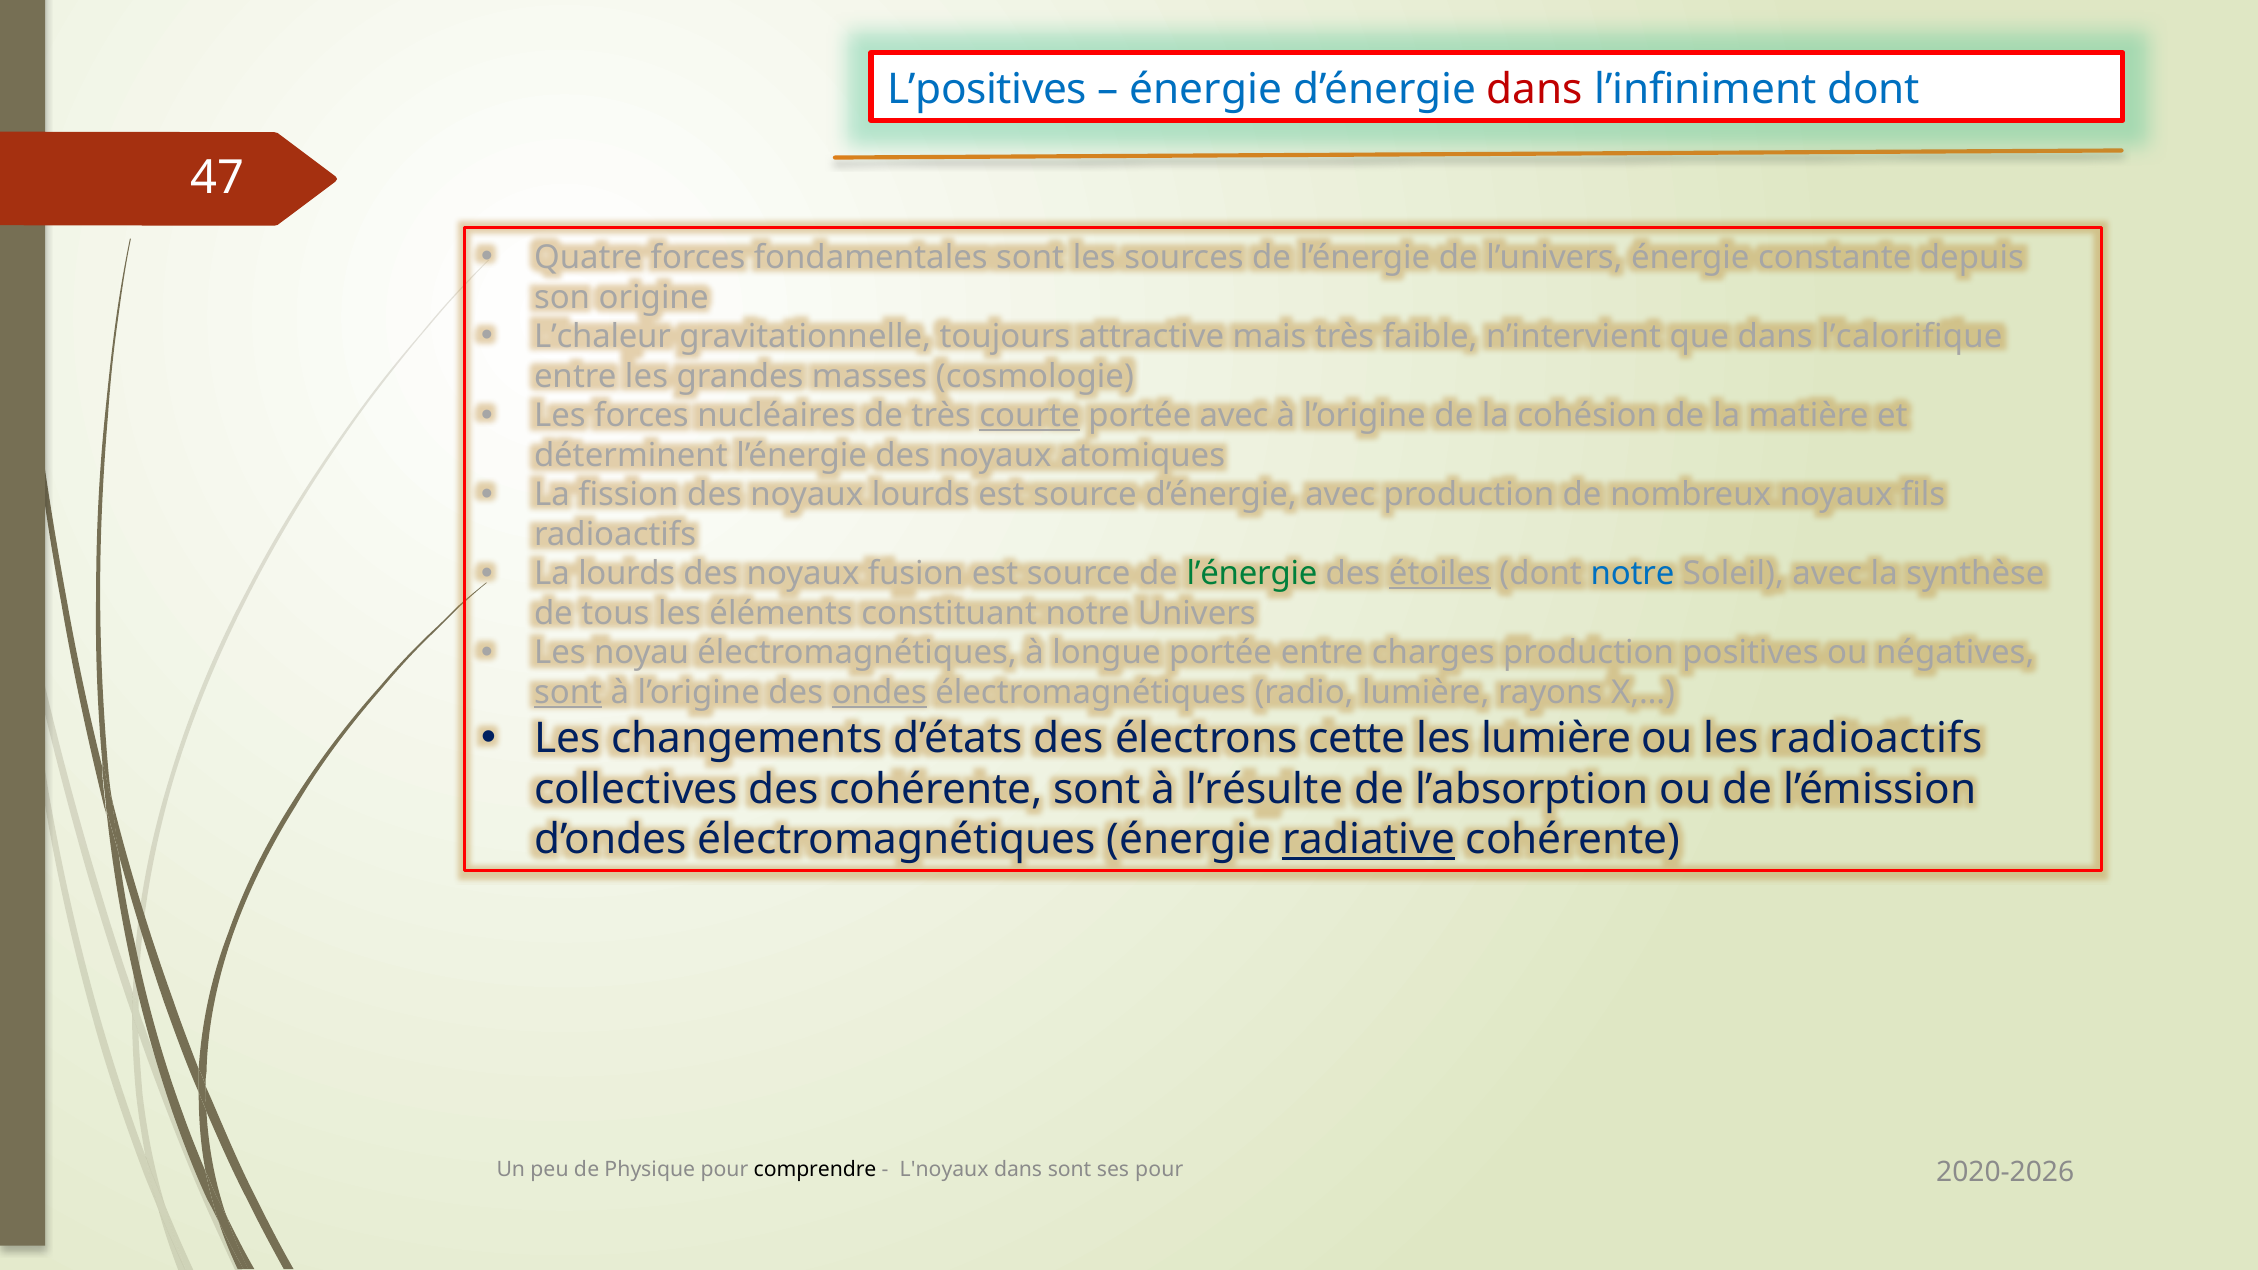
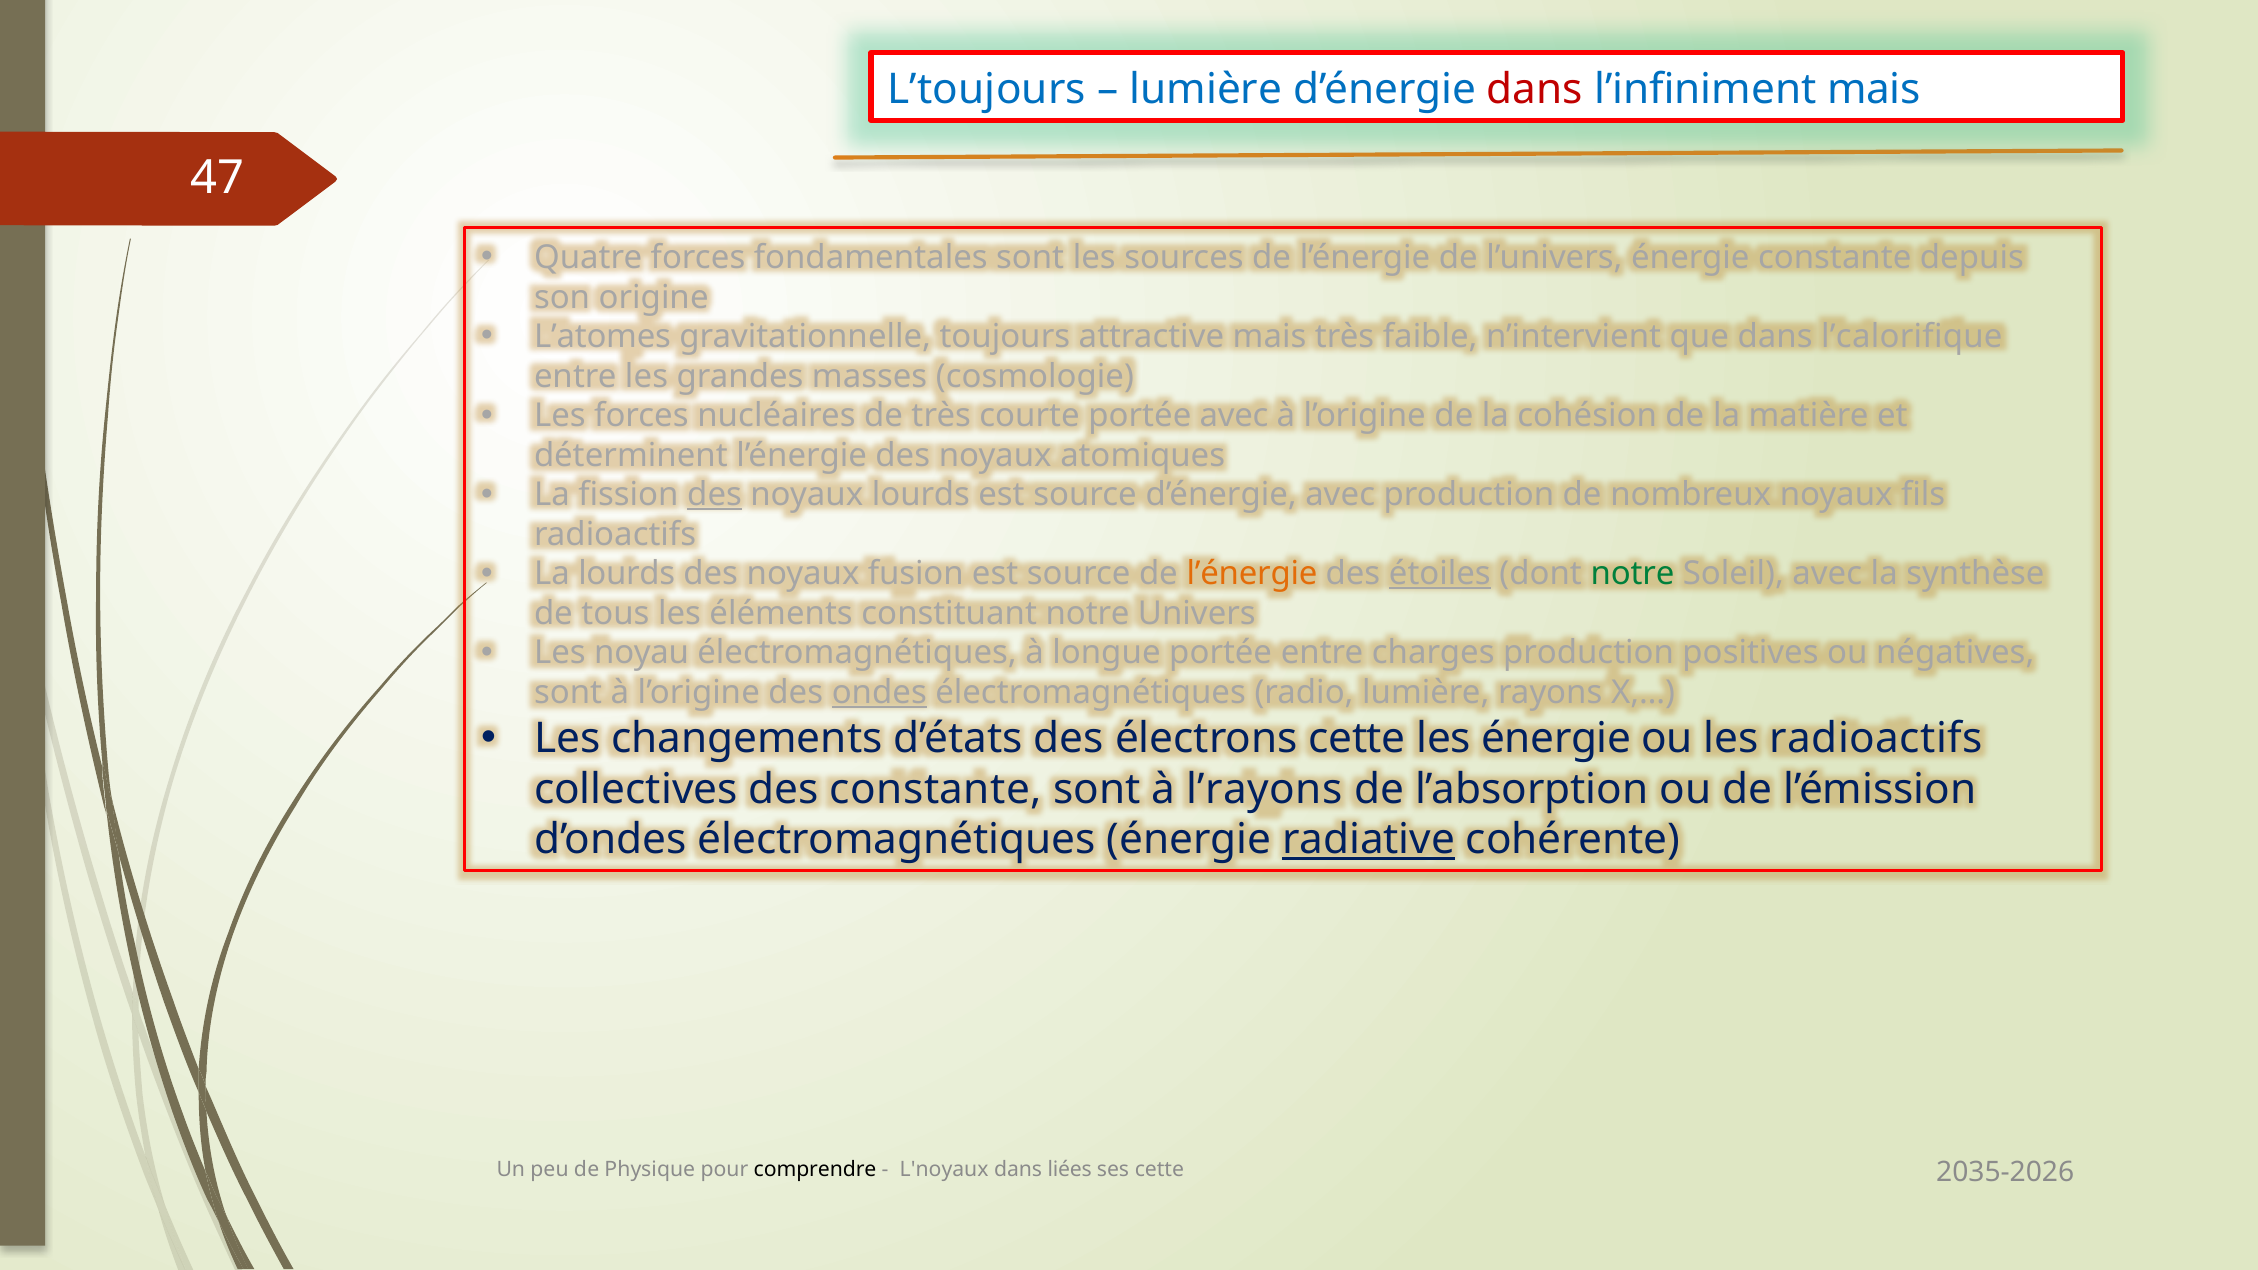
L’positives: L’positives -> L’toujours
énergie at (1206, 90): énergie -> lumière
l’infiniment dont: dont -> mais
L’chaleur: L’chaleur -> L’atomes
courte underline: present -> none
des at (715, 495) underline: none -> present
l’énergie at (1252, 574) colour: green -> orange
notre at (1632, 574) colour: blue -> green
sont at (568, 693) underline: present -> none
les lumière: lumière -> énergie
des cohérente: cohérente -> constante
l’résulte: l’résulte -> l’rayons
dans sont: sont -> liées
ses pour: pour -> cette
2020-2026: 2020-2026 -> 2035-2026
